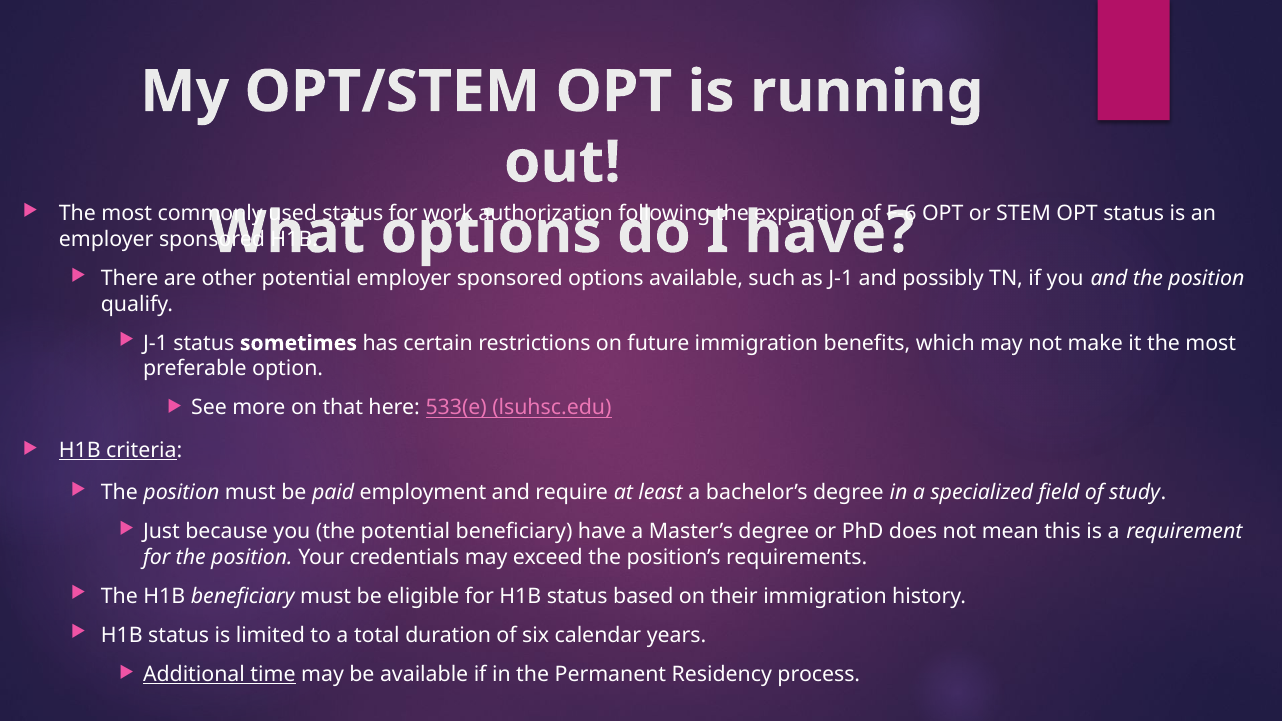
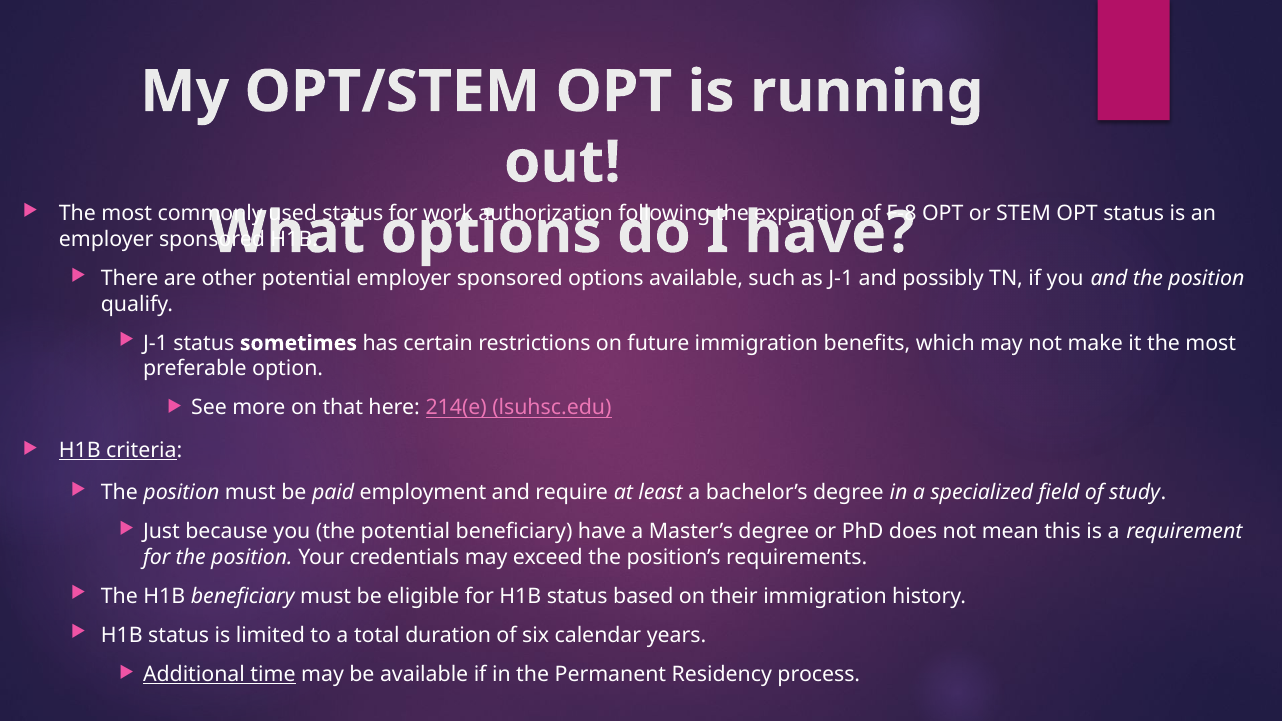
F-6: F-6 -> F-8
533(e: 533(e -> 214(e
